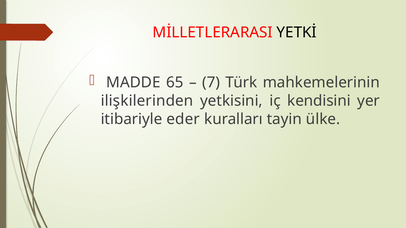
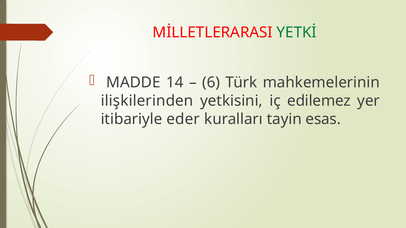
YETKİ colour: black -> green
65: 65 -> 14
7: 7 -> 6
kendisini: kendisini -> edilemez
ülke: ülke -> esas
